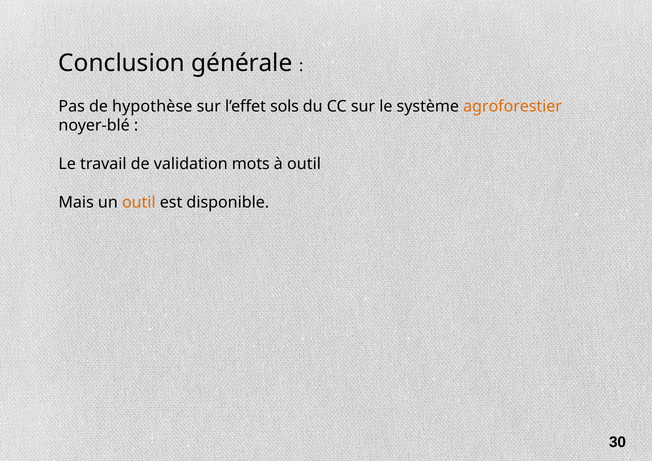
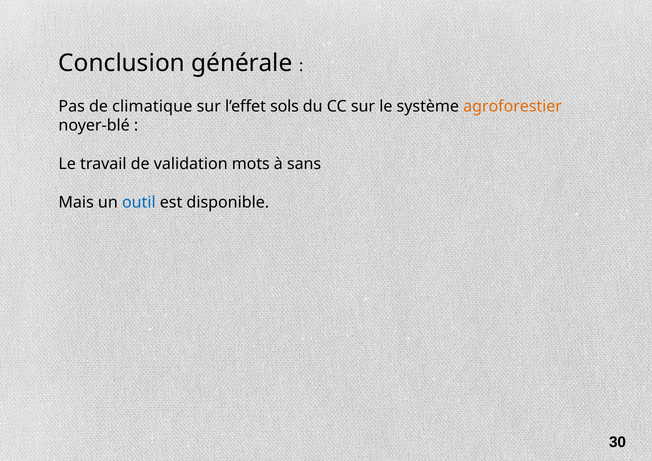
hypothèse: hypothèse -> climatique
à outil: outil -> sans
outil at (139, 203) colour: orange -> blue
